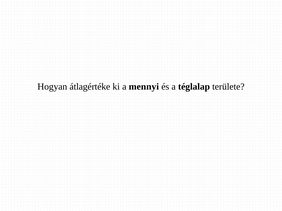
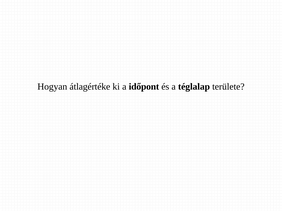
mennyi: mennyi -> időpont
